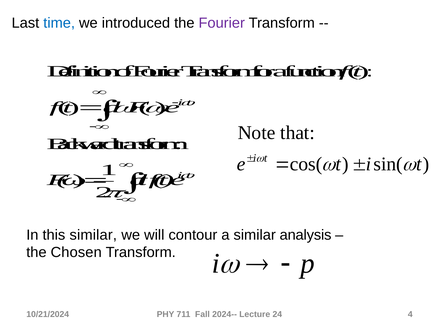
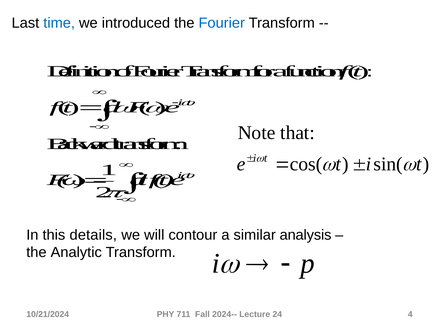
Fourier at (222, 23) colour: purple -> blue
this similar: similar -> details
Chosen: Chosen -> Analytic
